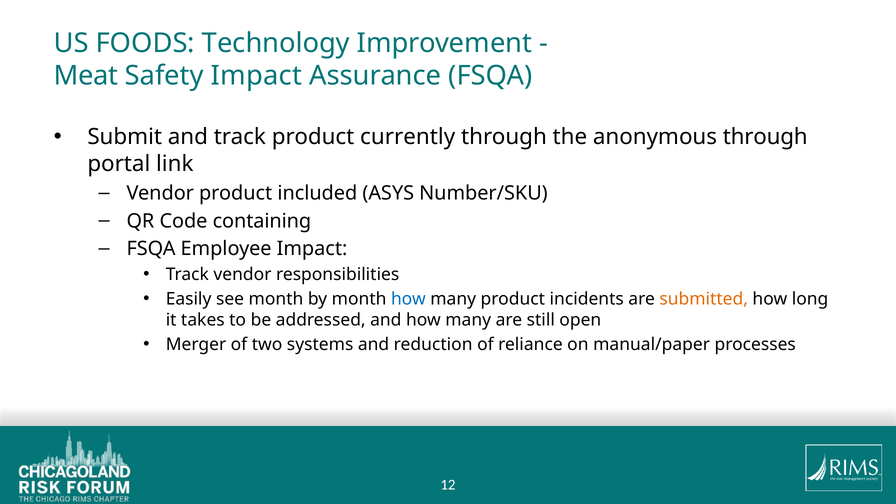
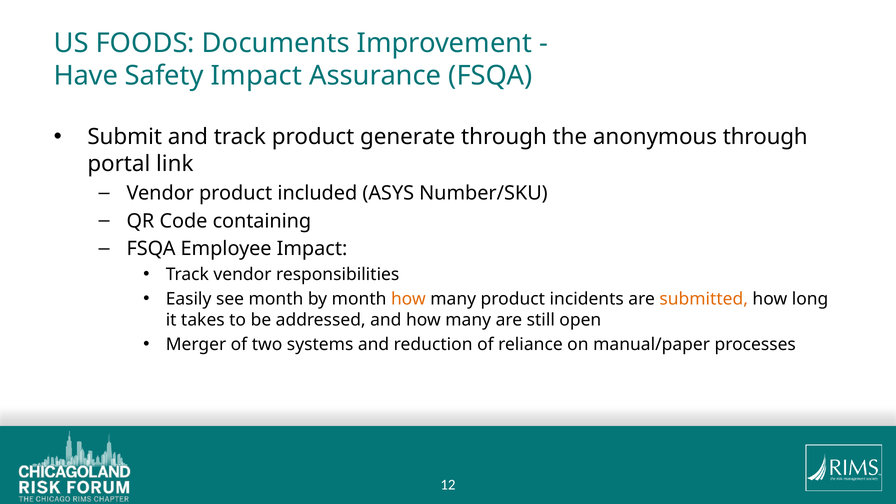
Technology: Technology -> Documents
Meat: Meat -> Have
currently: currently -> generate
how at (408, 299) colour: blue -> orange
